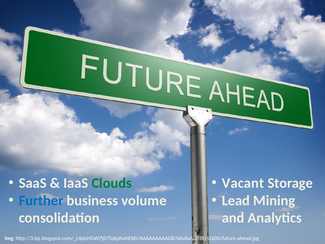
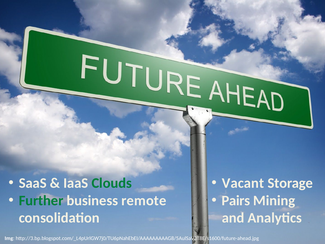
Further colour: blue -> green
volume: volume -> remote
Lead: Lead -> Pairs
